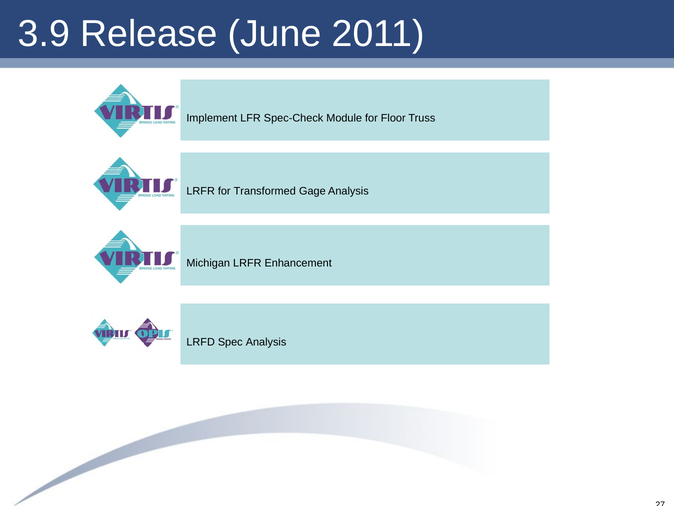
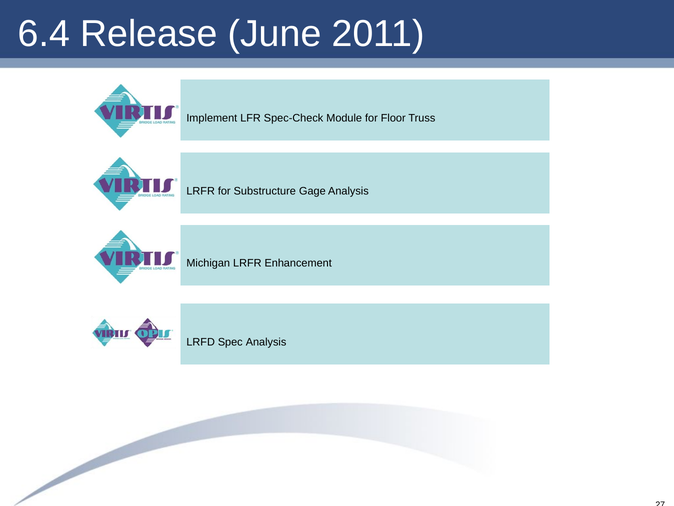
3.9: 3.9 -> 6.4
Transformed: Transformed -> Substructure
